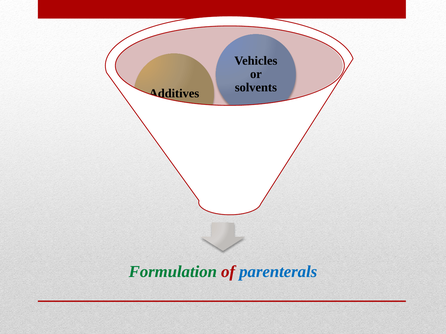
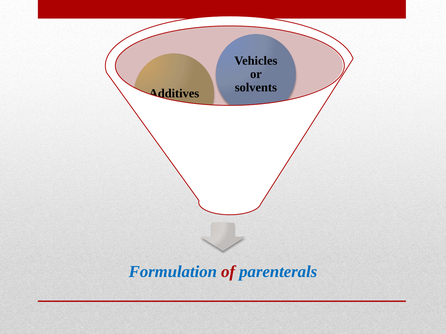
Formulation colour: green -> blue
